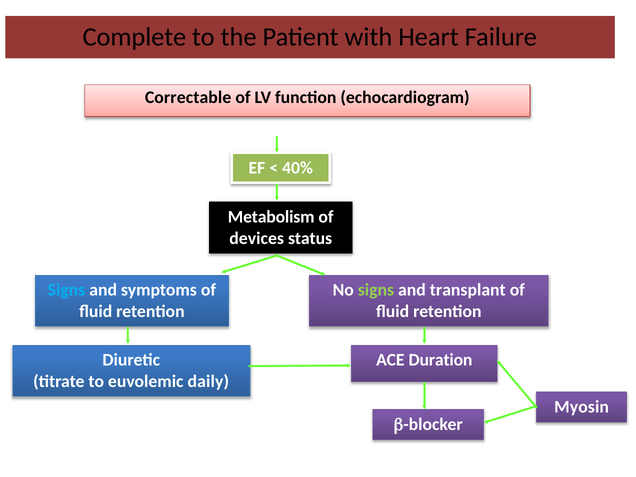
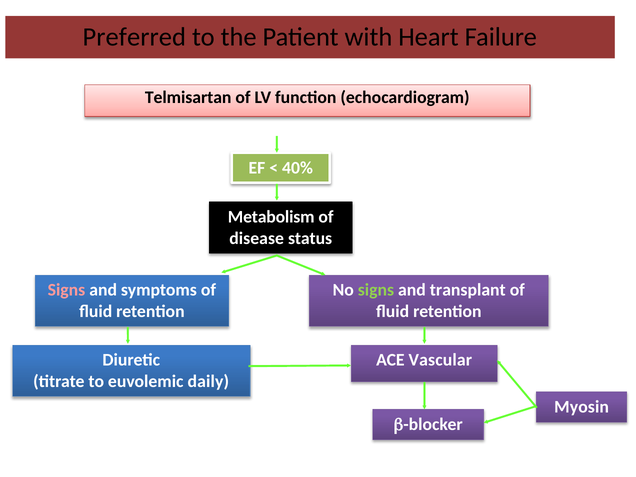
Complete: Complete -> Preferred
Correctable: Correctable -> Telmisartan
devices: devices -> disease
Signs at (66, 290) colour: light blue -> pink
Duration: Duration -> Vascular
